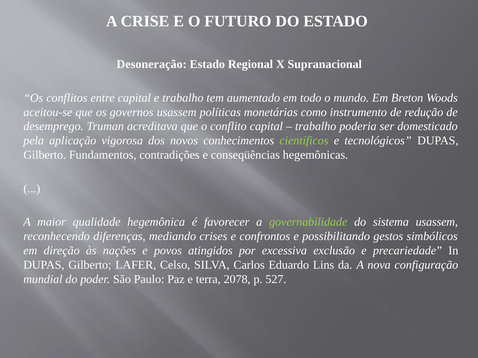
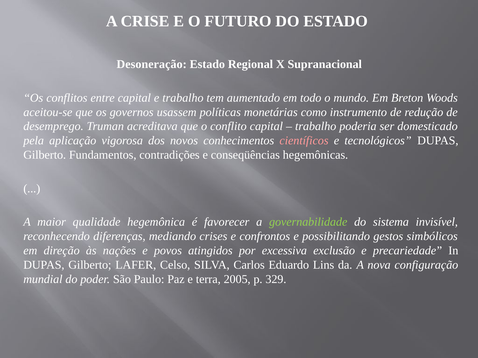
científicos colour: light green -> pink
sistema usassem: usassem -> invisível
2078: 2078 -> 2005
527: 527 -> 329
